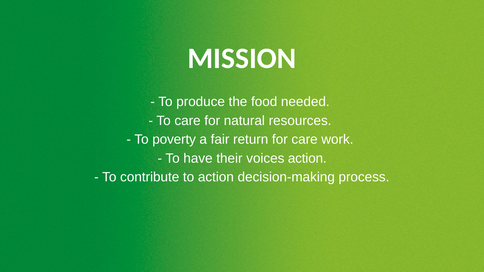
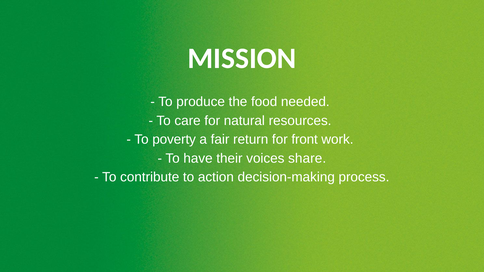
for care: care -> front
voices action: action -> share
